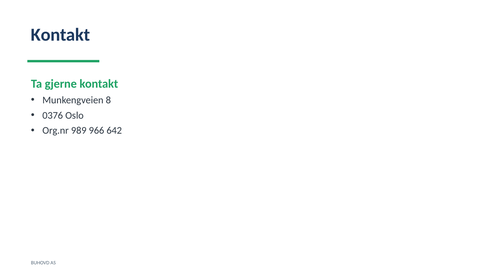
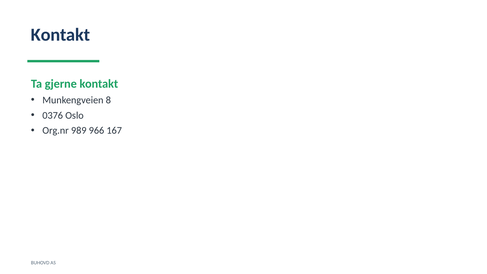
642: 642 -> 167
